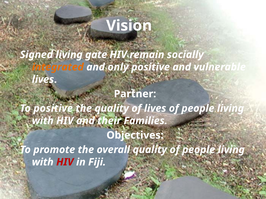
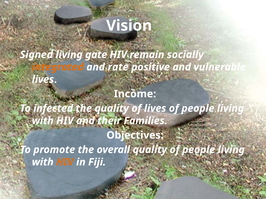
only: only -> rate
Partner: Partner -> Income
To positive: positive -> infected
HIV at (65, 162) colour: red -> orange
